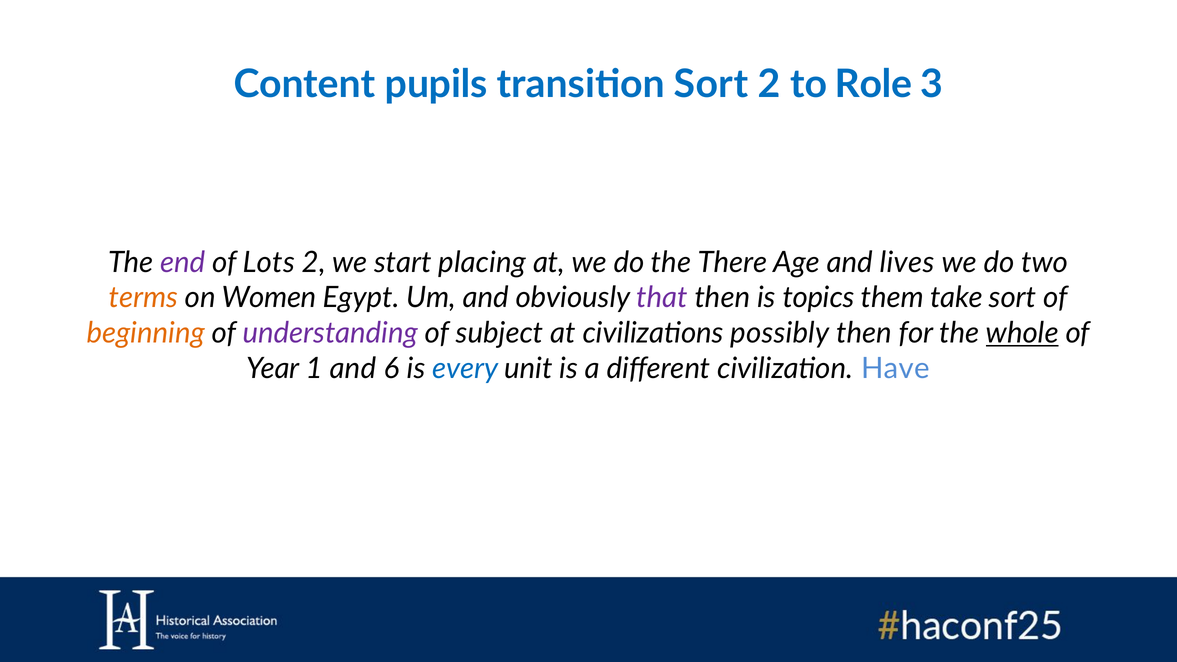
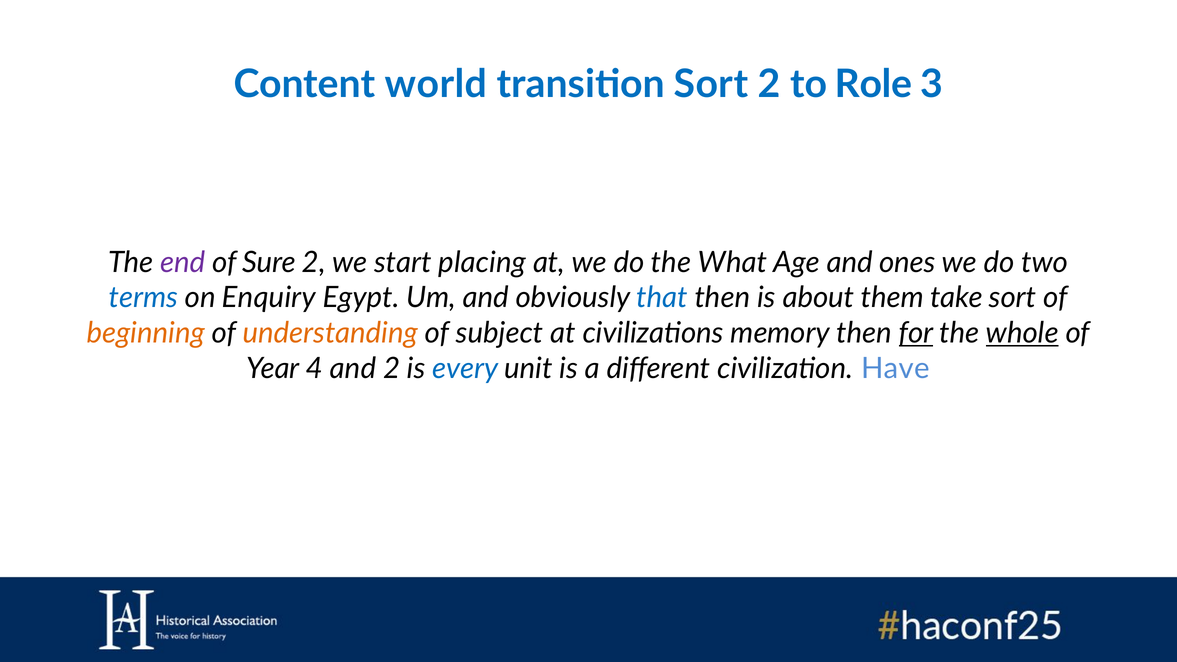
pupils: pupils -> world
Lots: Lots -> Sure
There: There -> What
lives: lives -> ones
terms colour: orange -> blue
Women: Women -> Enquiry
that colour: purple -> blue
topics: topics -> about
understanding colour: purple -> orange
possibly: possibly -> memory
for underline: none -> present
1: 1 -> 4
and 6: 6 -> 2
